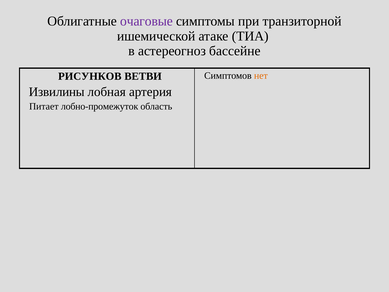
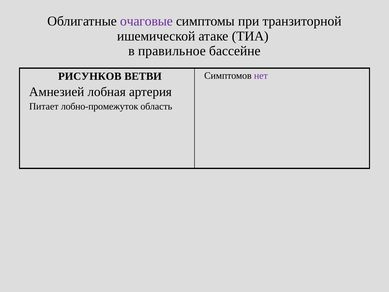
астереогноз: астереогноз -> правильное
нет colour: orange -> purple
Извилины: Извилины -> Амнезией
